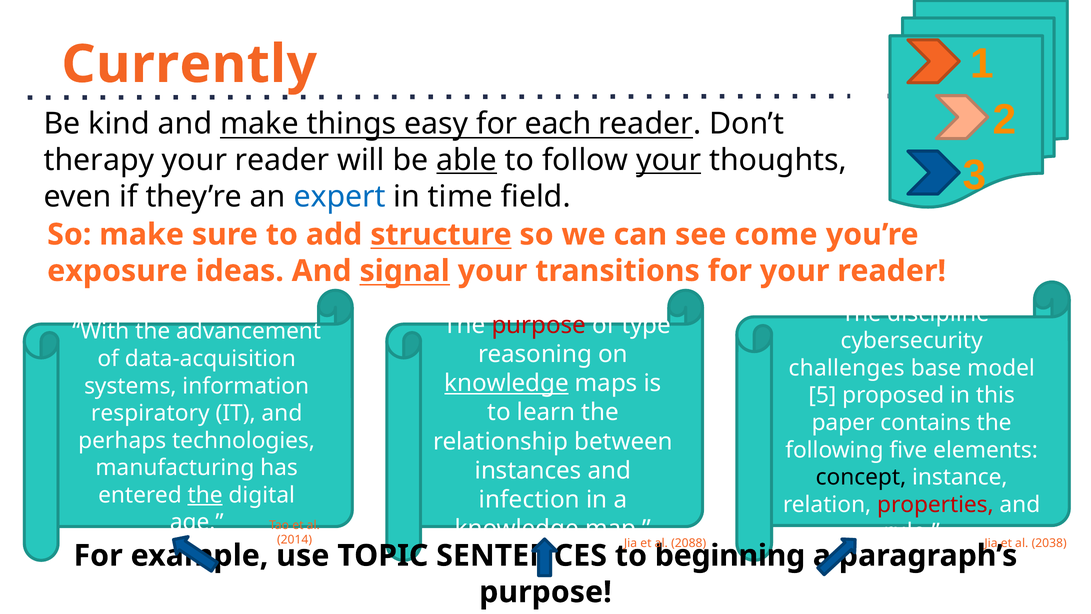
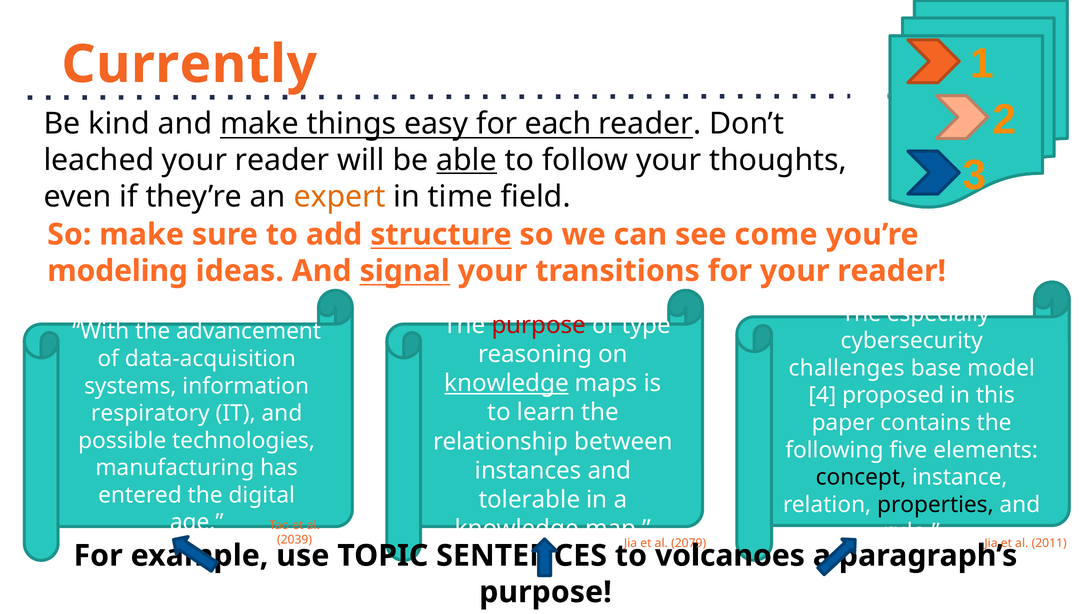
therapy: therapy -> leached
your at (669, 160) underline: present -> none
expert colour: blue -> orange
exposure: exposure -> modeling
discipline: discipline -> especially
5: 5 -> 4
perhaps: perhaps -> possible
the at (205, 495) underline: present -> none
infection: infection -> tolerable
properties colour: red -> black
2014: 2014 -> 2039
2088: 2088 -> 2079
2038: 2038 -> 2011
beginning: beginning -> volcanoes
